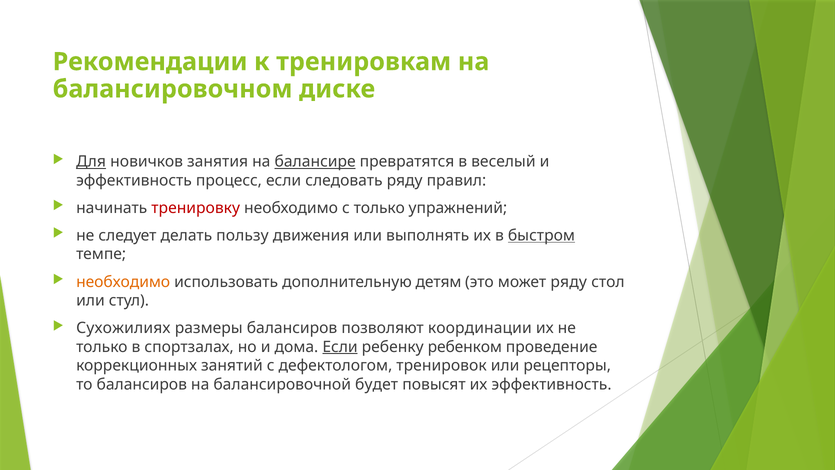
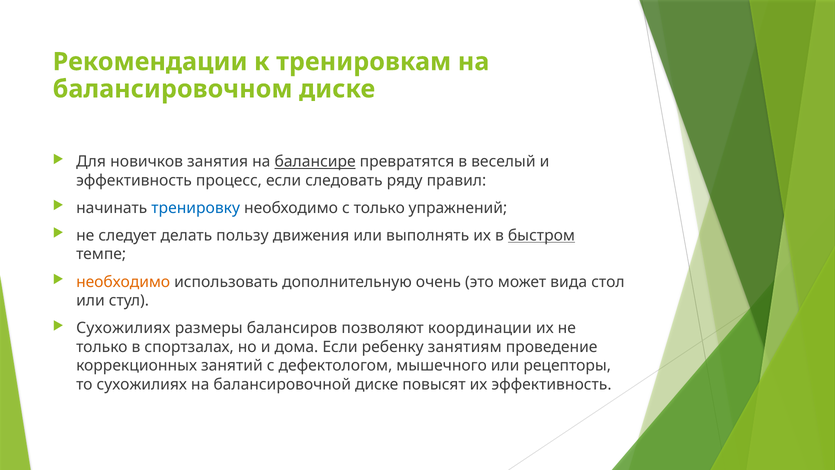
Для underline: present -> none
тренировку colour: red -> blue
детям: детям -> очень
может ряду: ряду -> вида
Если at (340, 347) underline: present -> none
ребенком: ребенком -> занятиям
тренировок: тренировок -> мышечного
то балансиров: балансиров -> сухожилиях
балансировочной будет: будет -> диске
